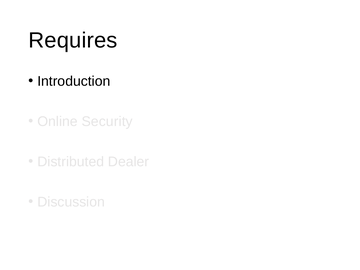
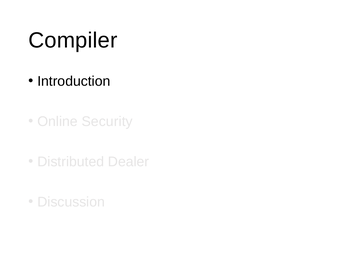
Requires: Requires -> Compiler
